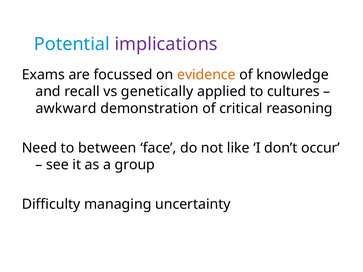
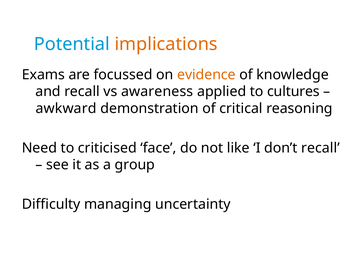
implications colour: purple -> orange
genetically: genetically -> awareness
between: between -> criticised
don’t occur: occur -> recall
